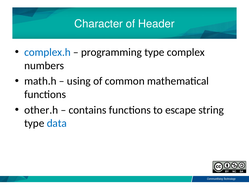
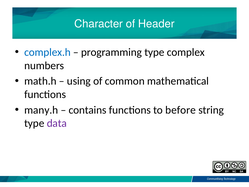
other.h: other.h -> many.h
escape: escape -> before
data colour: blue -> purple
